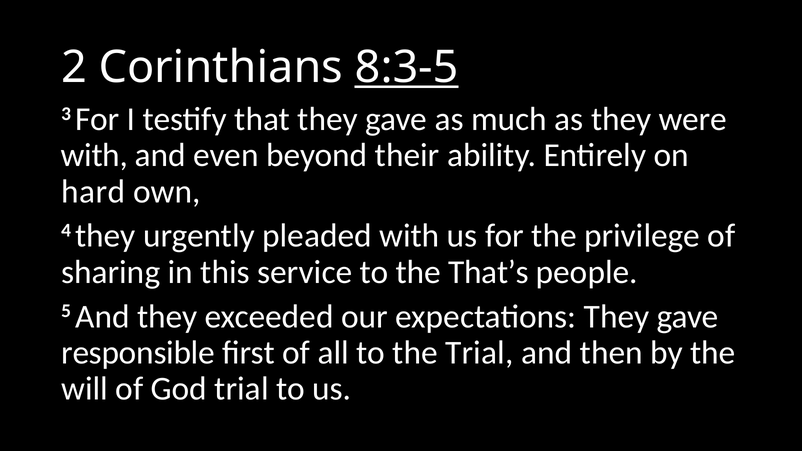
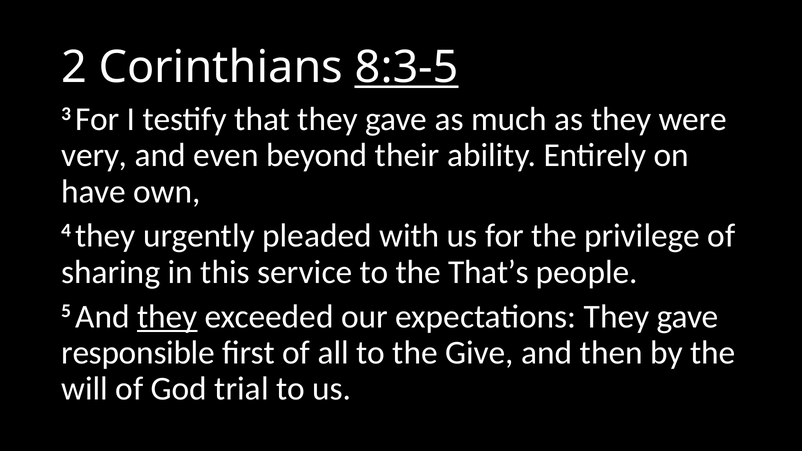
with at (94, 155): with -> very
hard: hard -> have
they at (167, 317) underline: none -> present
the Trial: Trial -> Give
